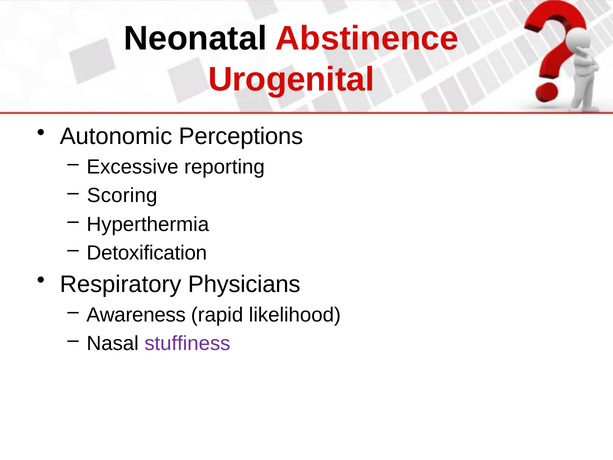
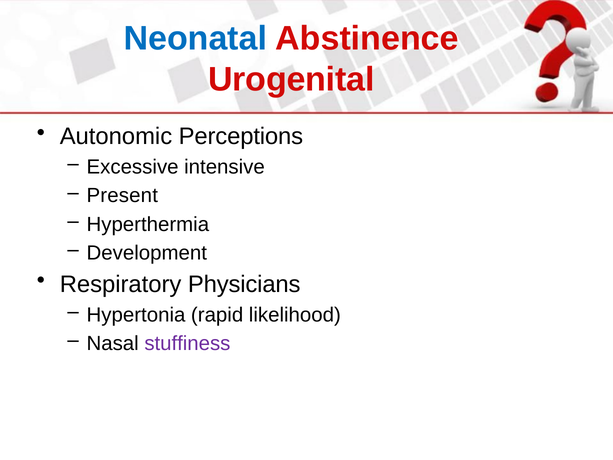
Neonatal colour: black -> blue
reporting: reporting -> intensive
Scoring: Scoring -> Present
Detoxification: Detoxification -> Development
Awareness: Awareness -> Hypertonia
